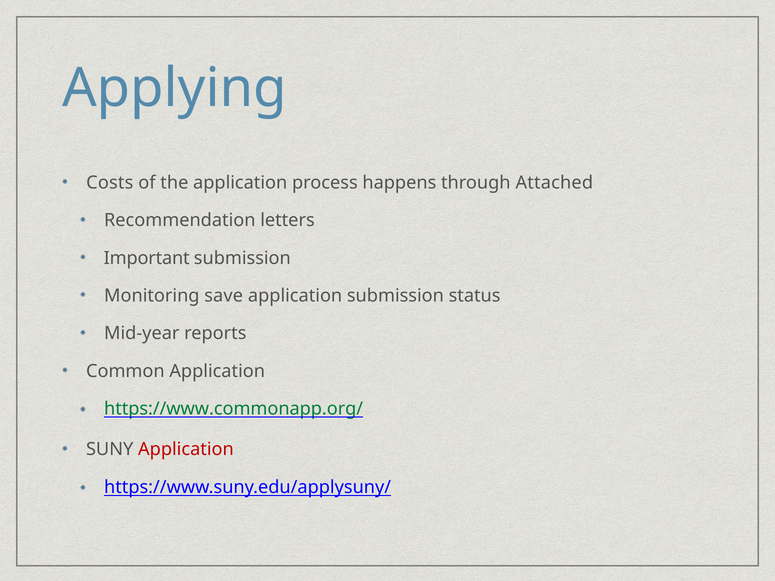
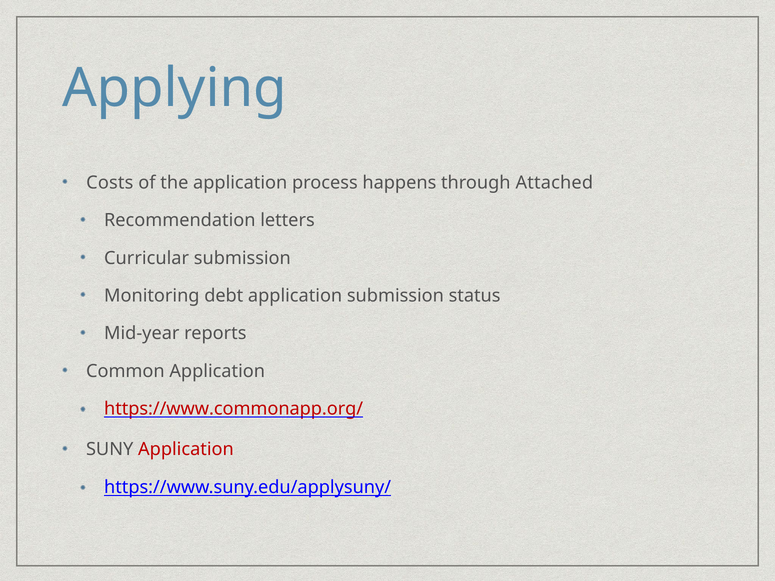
Important: Important -> Curricular
save: save -> debt
https://www.commonapp.org/ colour: green -> red
